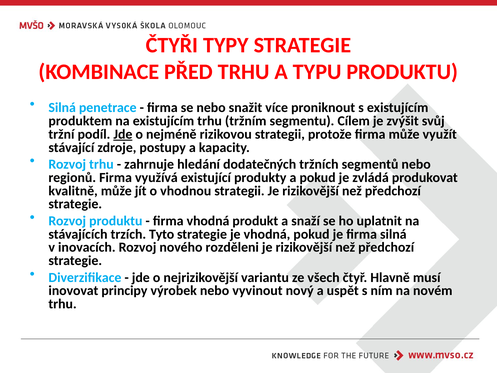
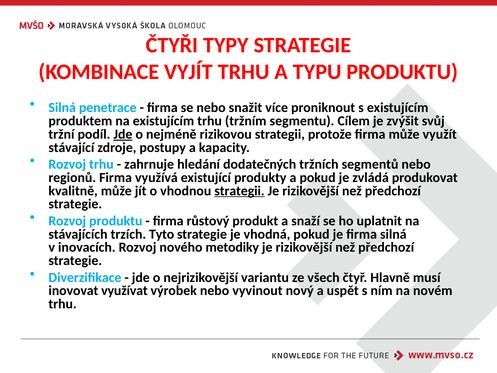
PŘED: PŘED -> VYJÍT
strategii at (239, 191) underline: none -> present
firma vhodná: vhodná -> růstový
rozděleni: rozděleni -> metodiky
principy: principy -> využívat
